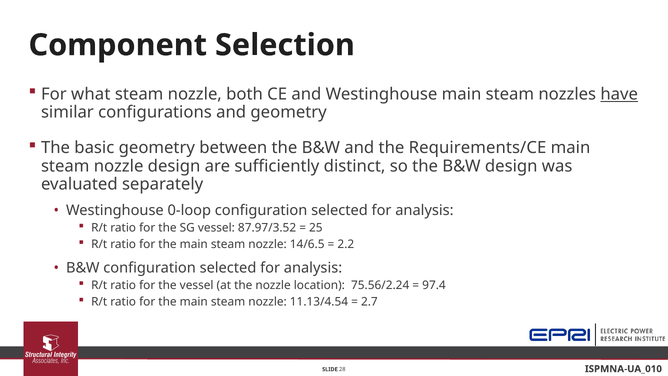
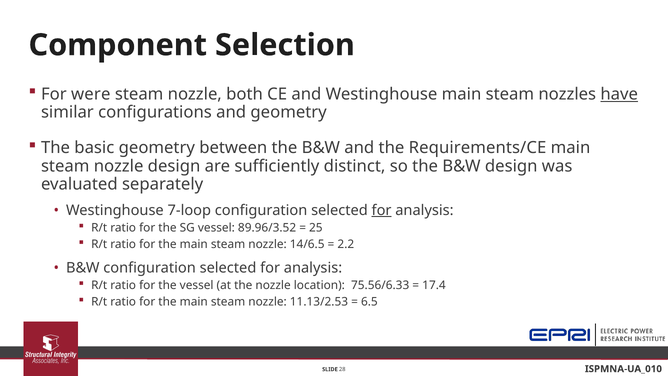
what: what -> were
0-loop: 0-loop -> 7-loop
for at (382, 210) underline: none -> present
87.97/3.52: 87.97/3.52 -> 89.96/3.52
75.56/2.24: 75.56/2.24 -> 75.56/6.33
97.4: 97.4 -> 17.4
11.13/4.54: 11.13/4.54 -> 11.13/2.53
2.7: 2.7 -> 6.5
